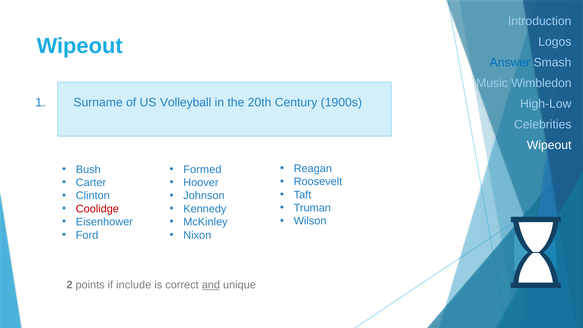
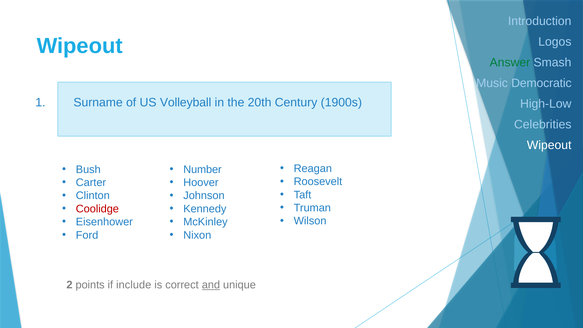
Answer colour: blue -> green
Wimbledon: Wimbledon -> Democratic
Formed: Formed -> Number
